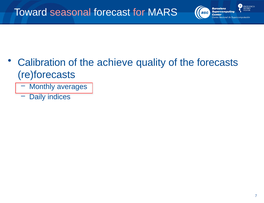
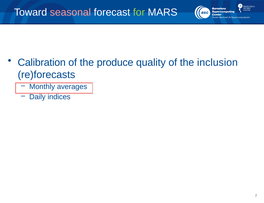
for colour: pink -> light green
achieve: achieve -> produce
forecasts: forecasts -> inclusion
